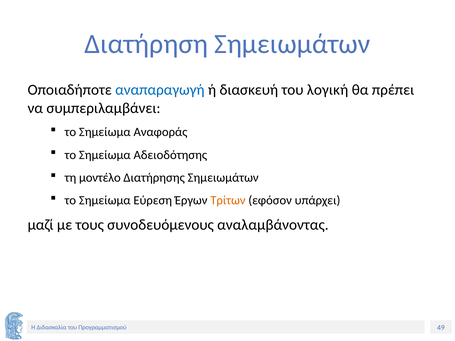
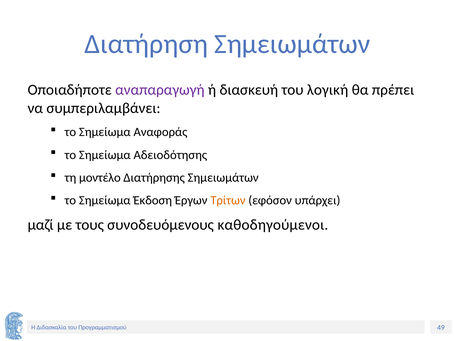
αναπαραγωγή colour: blue -> purple
Εύρεση: Εύρεση -> Έκδοση
αναλαμβάνοντας: αναλαμβάνοντας -> καθοδηγούμενοι
